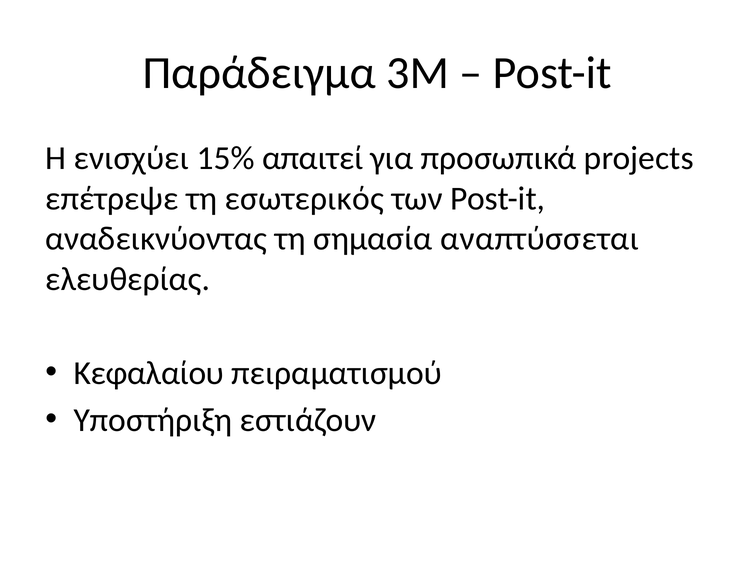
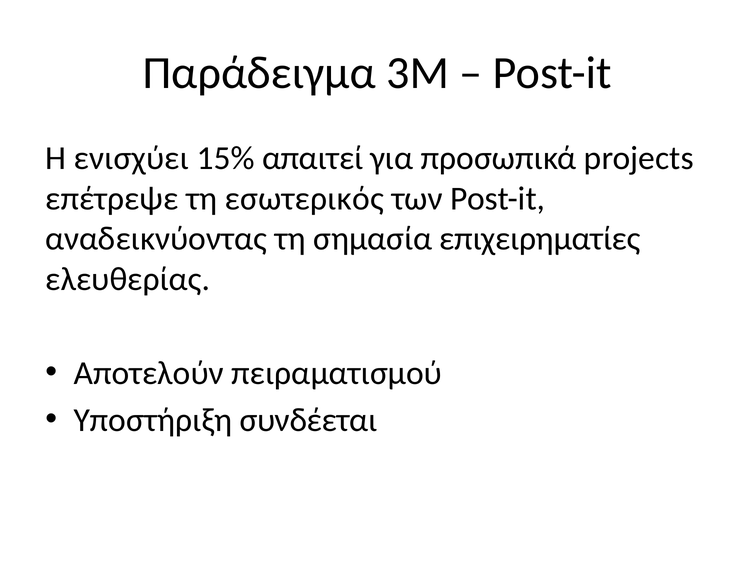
αναπτύσσεται: αναπτύσσεται -> επιχειρηματίες
Κεφαλαίου: Κεφαλαίου -> Αποτελούν
εστιάζουν: εστιάζουν -> συνδέεται
